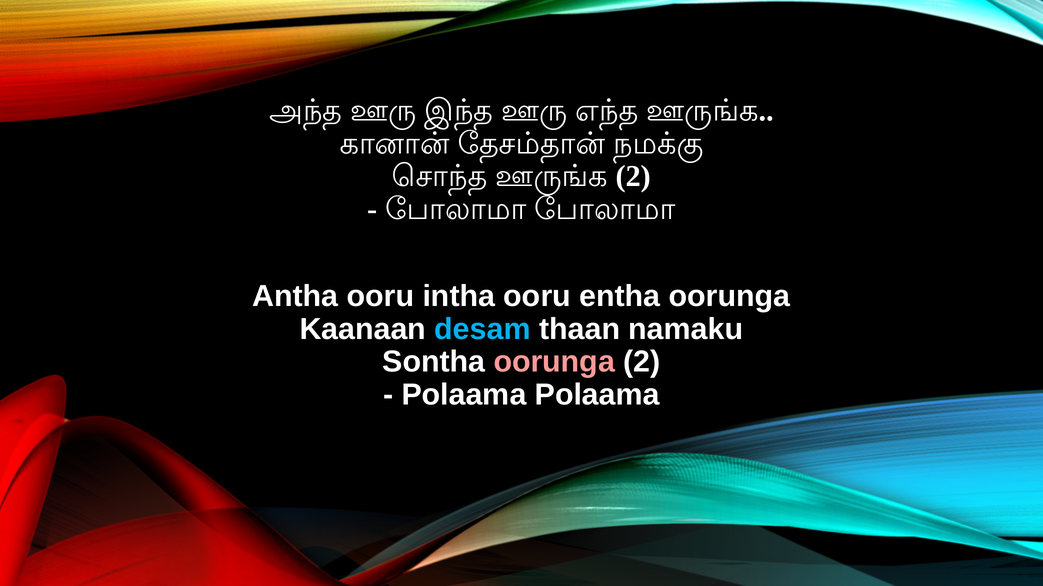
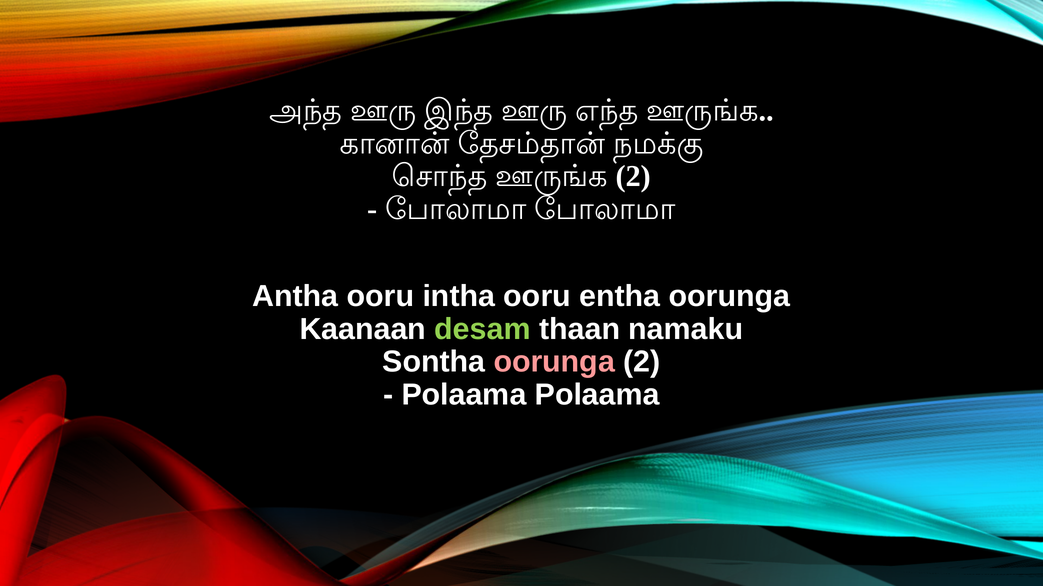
desam colour: light blue -> light green
